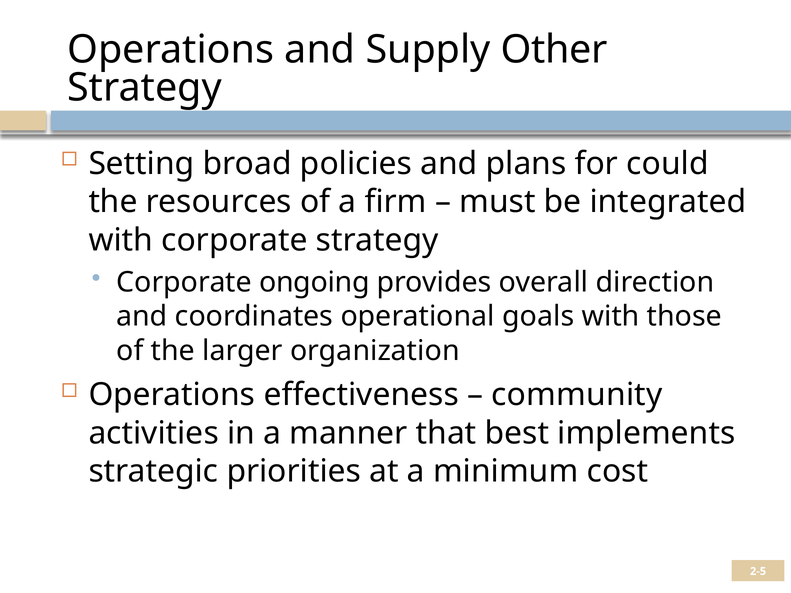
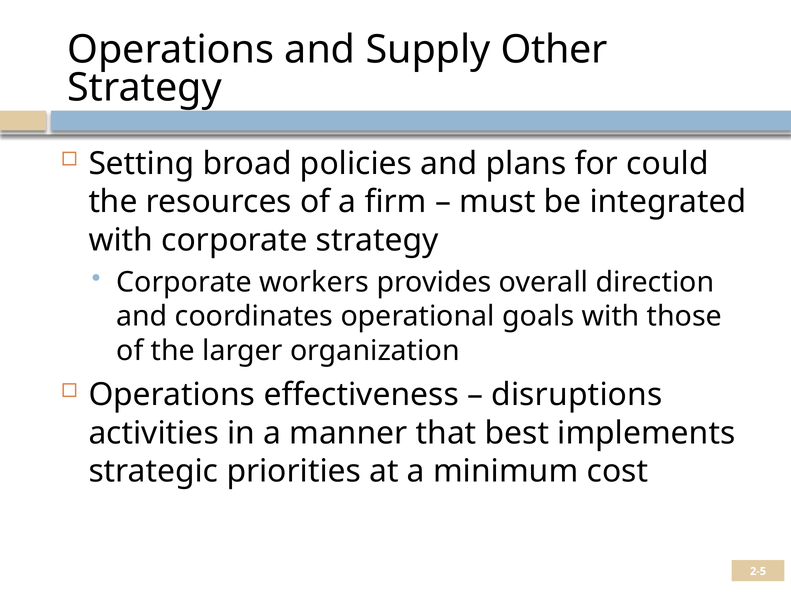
ongoing: ongoing -> workers
community: community -> disruptions
